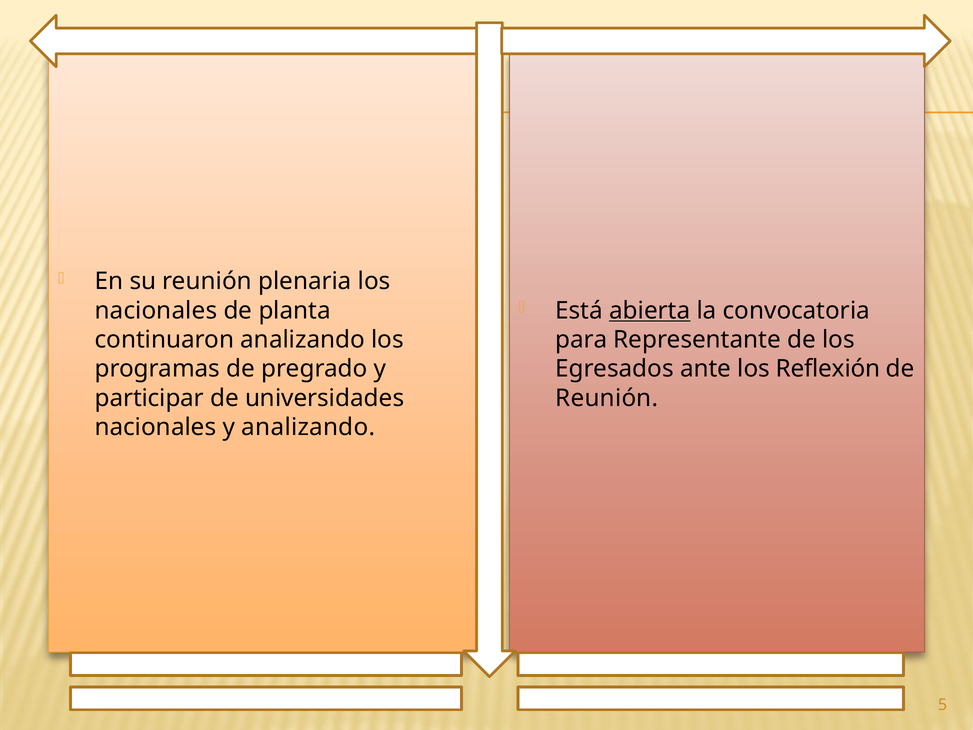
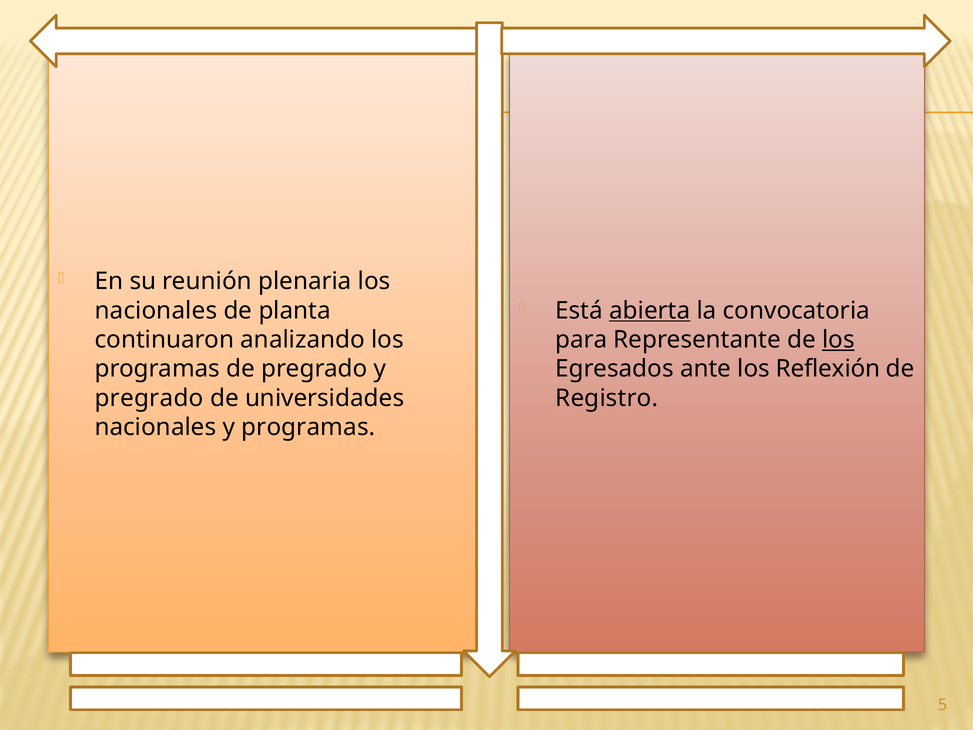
los at (838, 340) underline: none -> present
participar at (149, 398): participar -> pregrado
Reunión at (607, 398): Reunión -> Registro
y analizando: analizando -> programas
